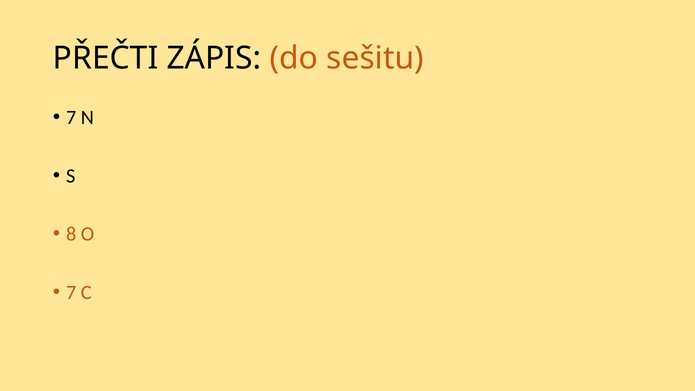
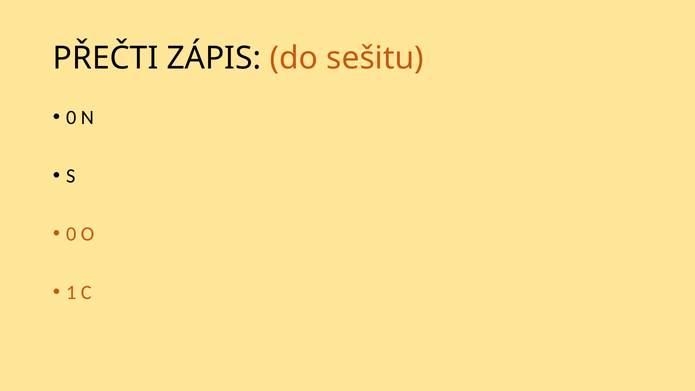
7 at (71, 118): 7 -> 0
8 at (71, 234): 8 -> 0
7 at (71, 292): 7 -> 1
